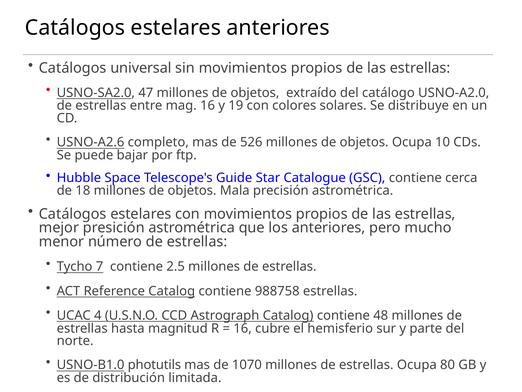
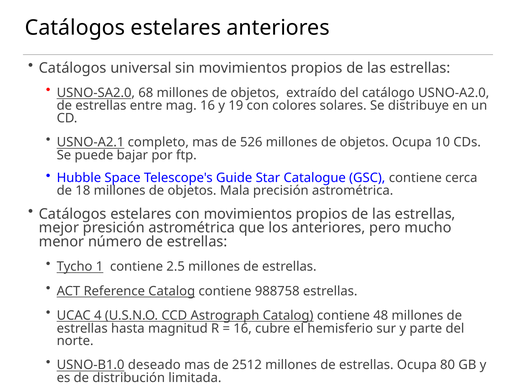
47: 47 -> 68
USNO-A2.6: USNO-A2.6 -> USNO-A2.1
7: 7 -> 1
photutils: photutils -> deseado
1070: 1070 -> 2512
